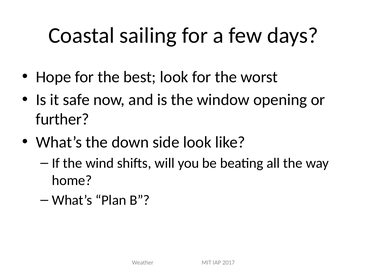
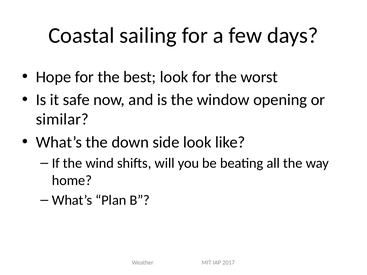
further: further -> similar
